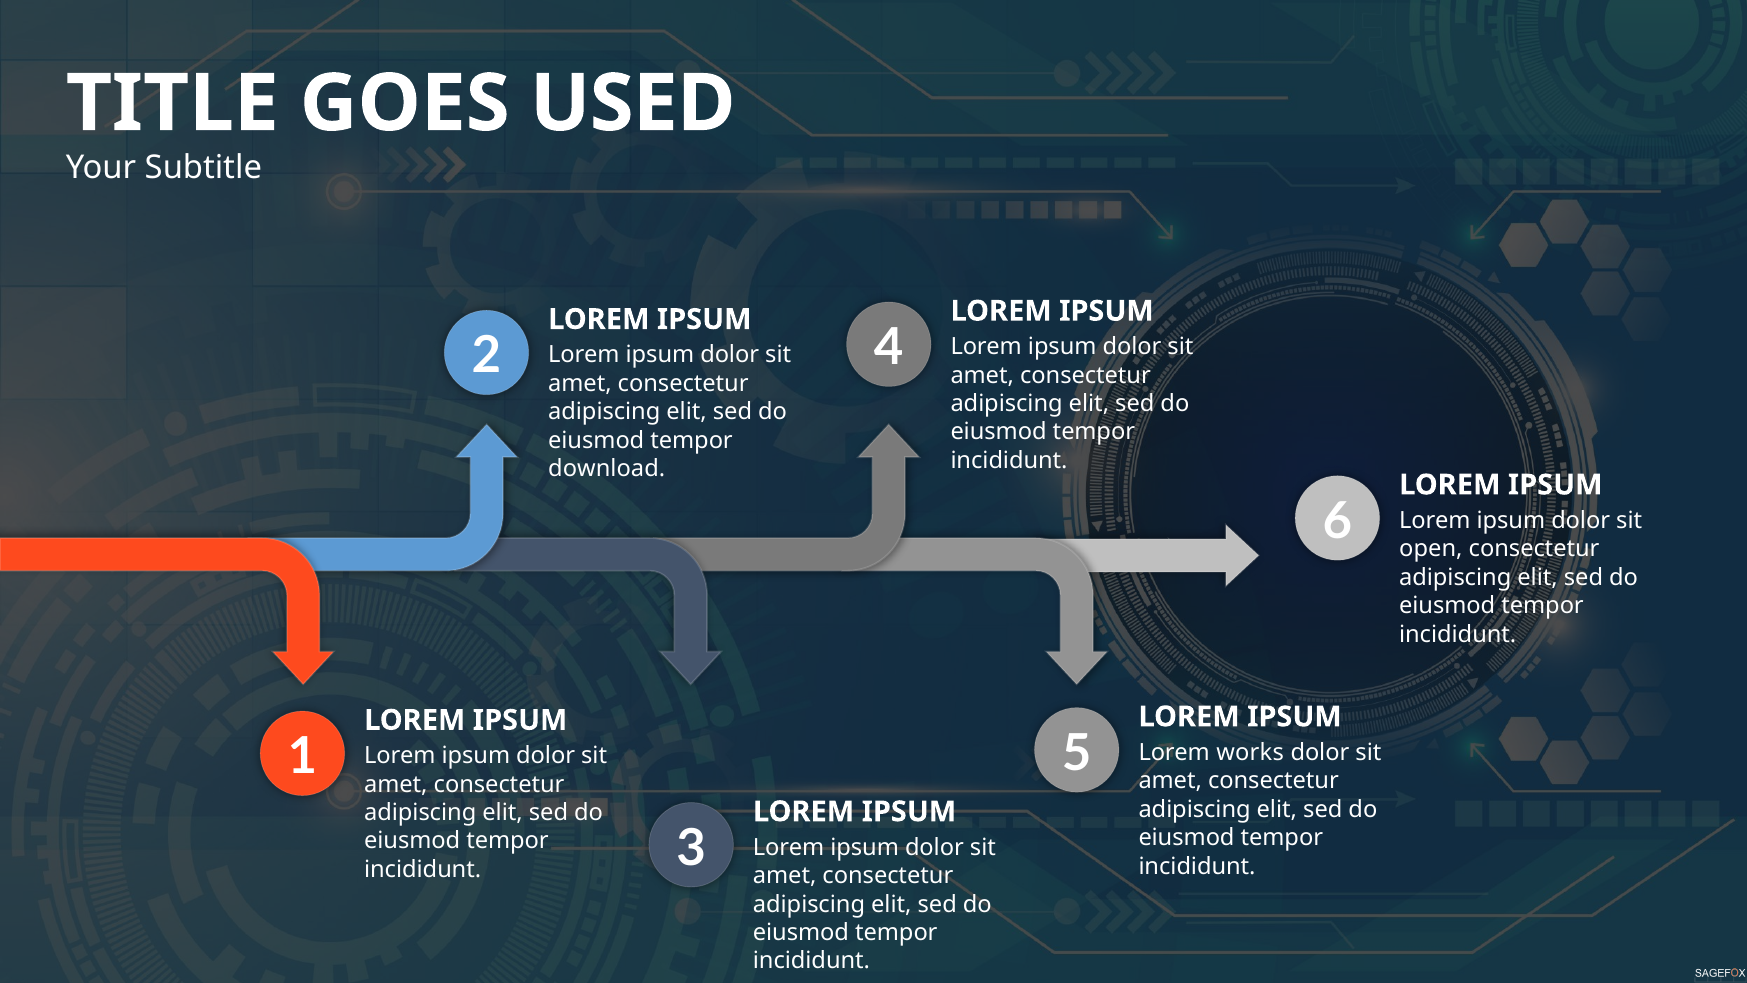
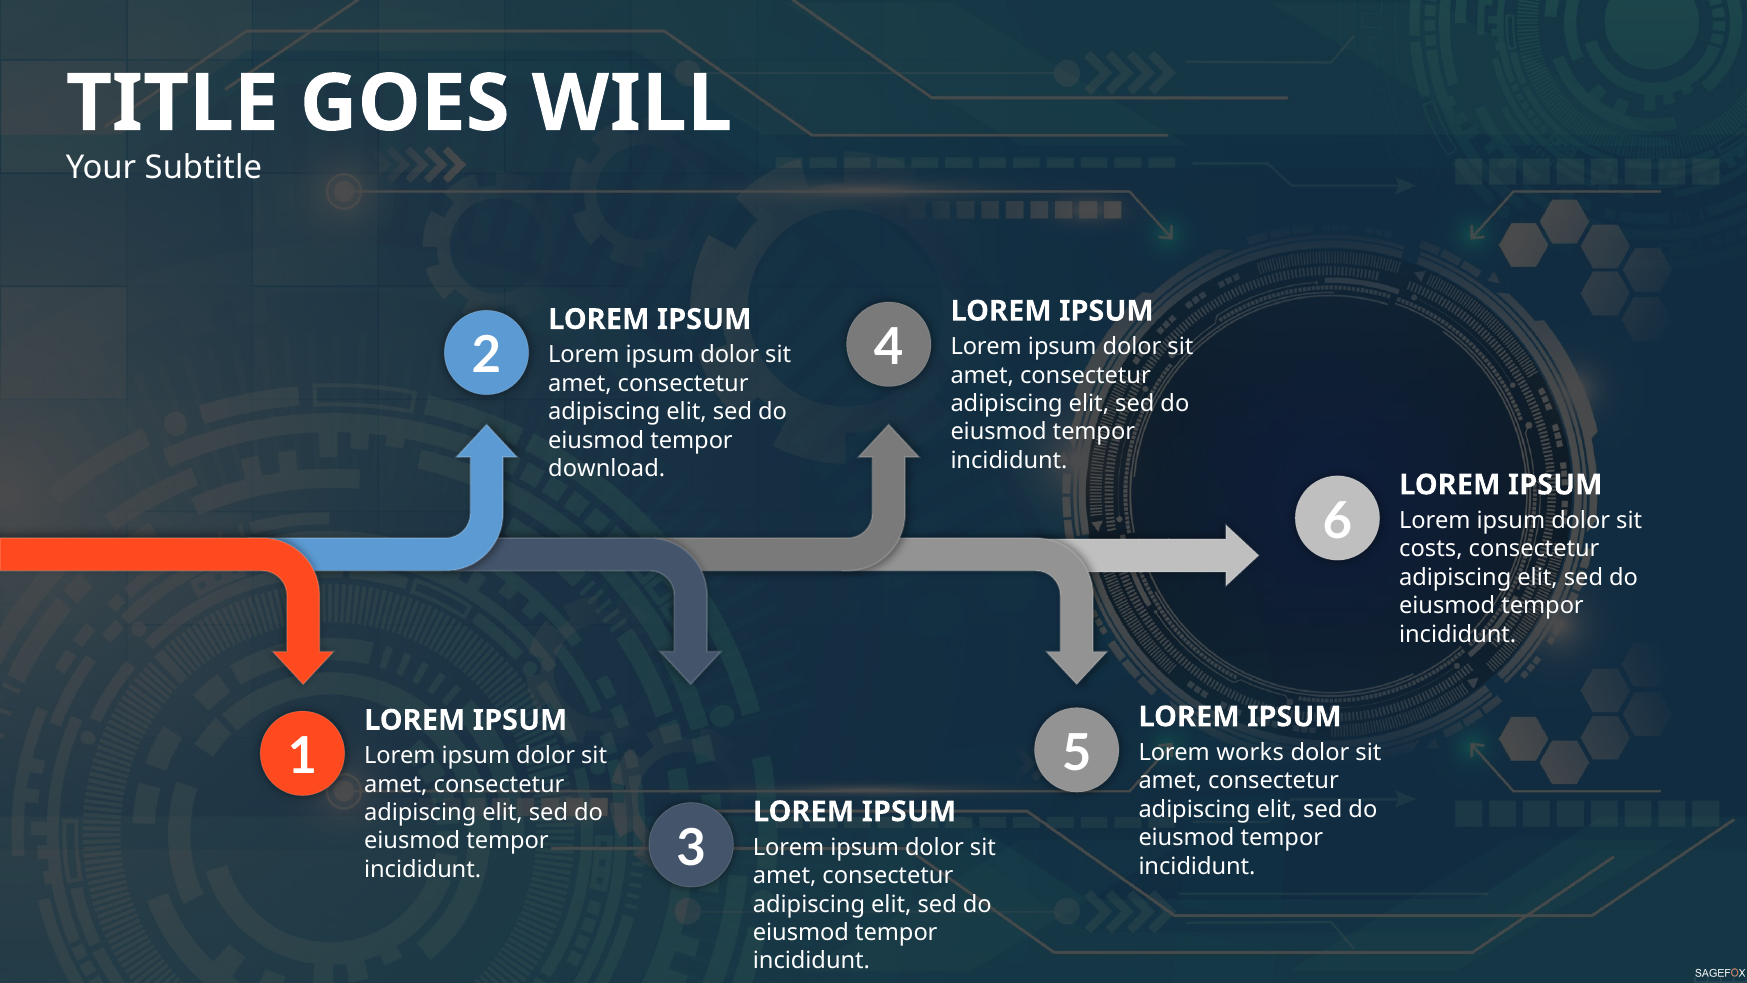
USED: USED -> WILL
open: open -> costs
